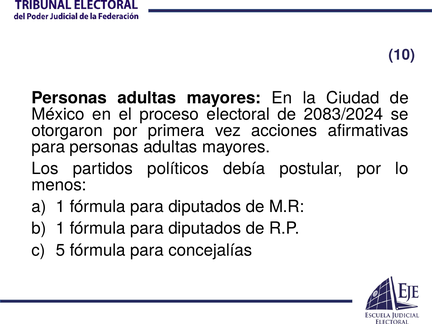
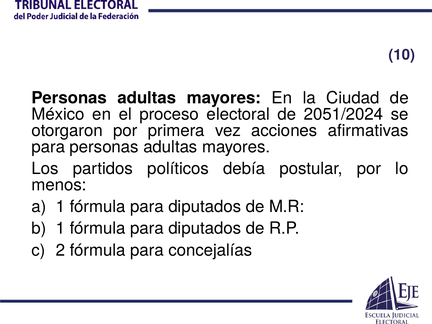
2083/2024: 2083/2024 -> 2051/2024
5: 5 -> 2
